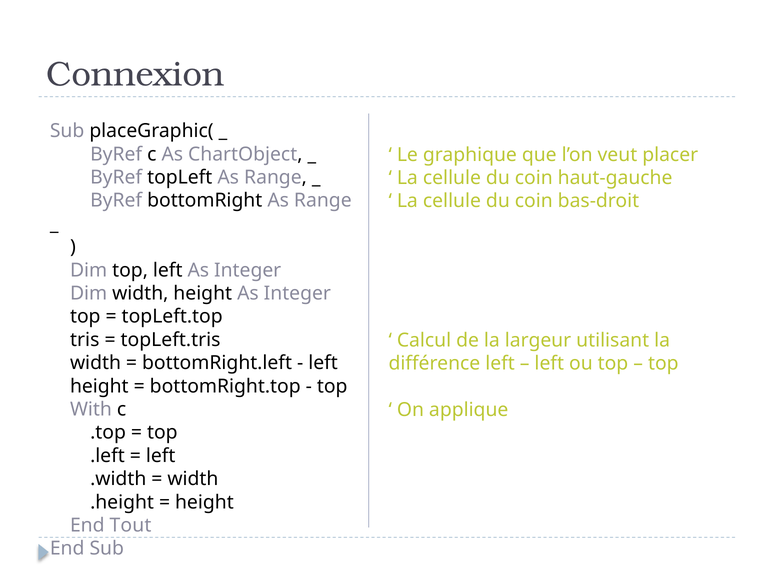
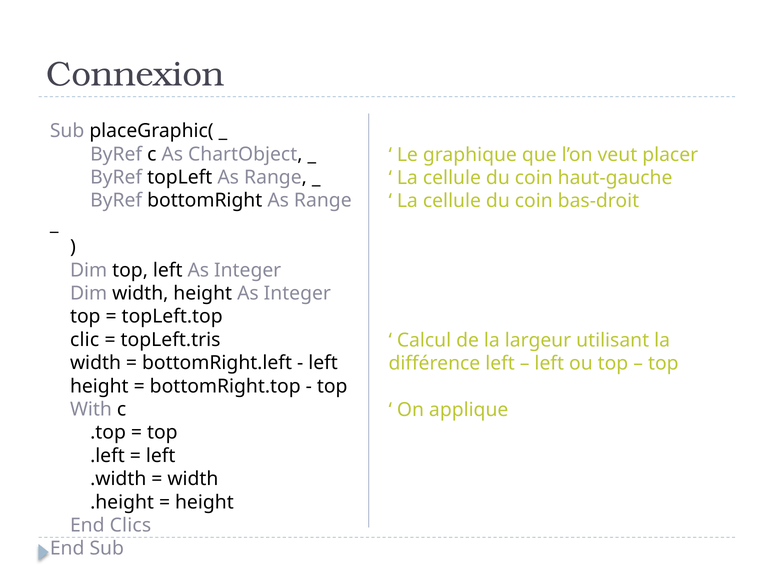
tris: tris -> clic
Tout: Tout -> Clics
